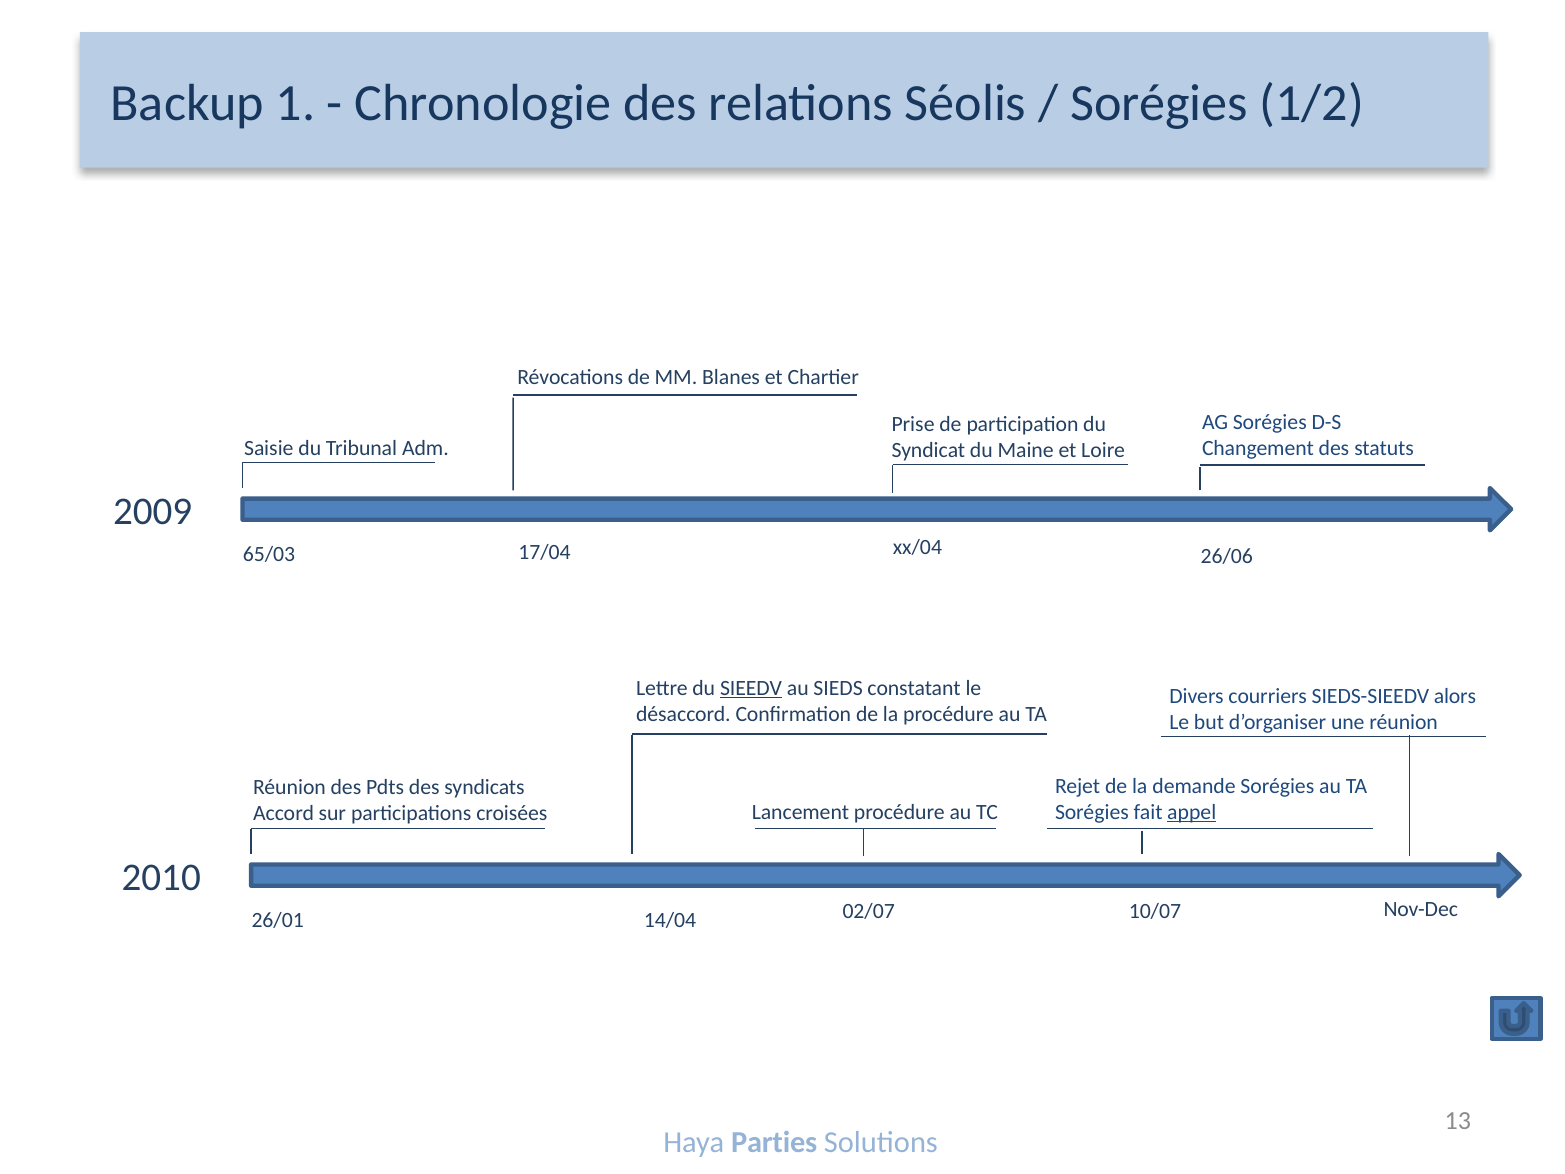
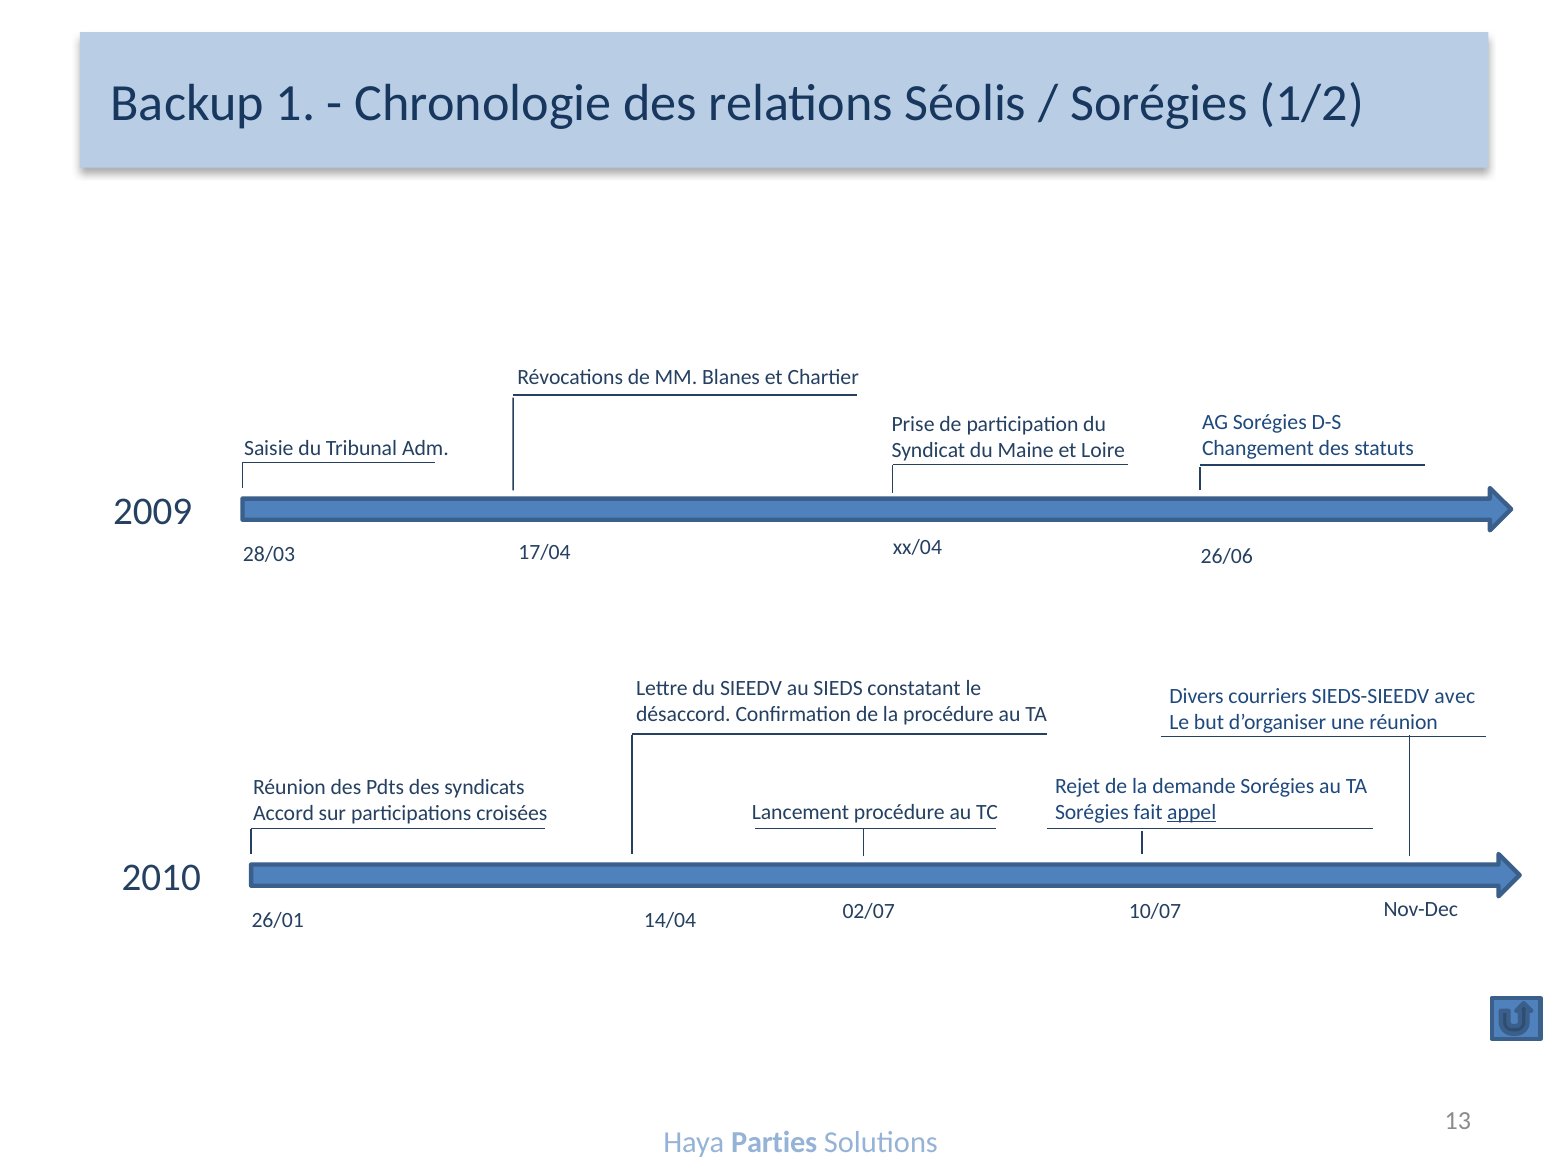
65/03: 65/03 -> 28/03
SIEEDV underline: present -> none
alors: alors -> avec
